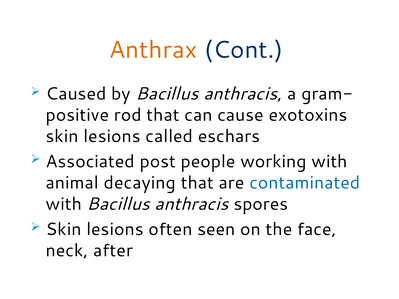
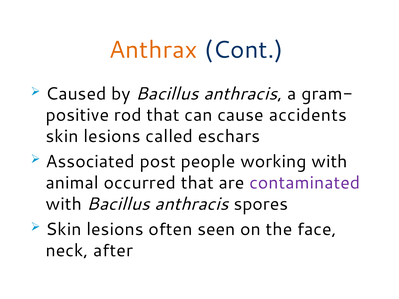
exotoxins: exotoxins -> accidents
decaying: decaying -> occurred
contaminated colour: blue -> purple
